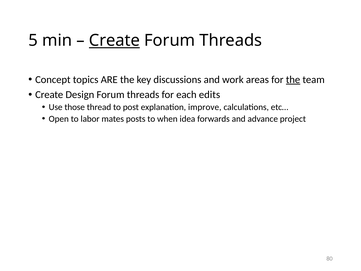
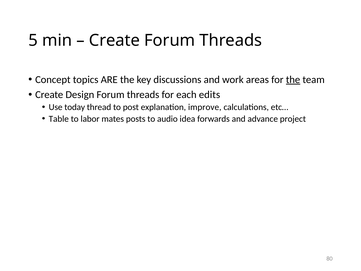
Create at (114, 40) underline: present -> none
those: those -> today
Open: Open -> Table
when: when -> audio
